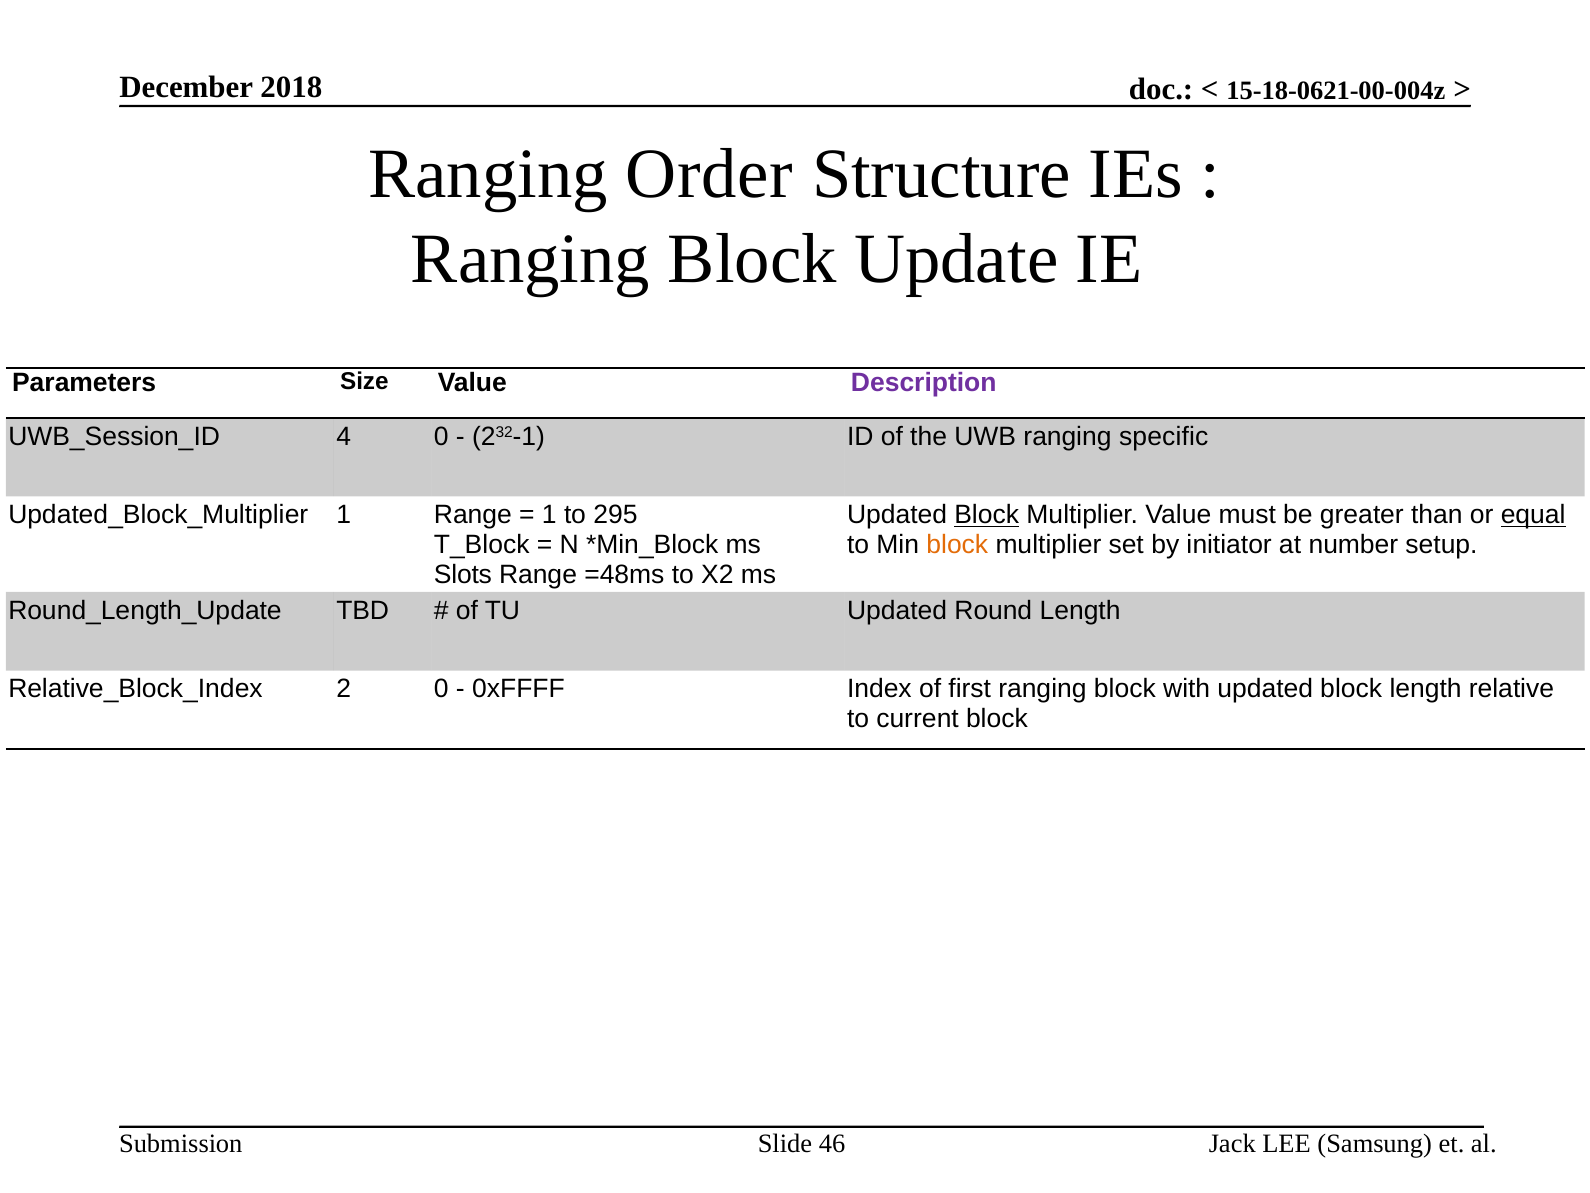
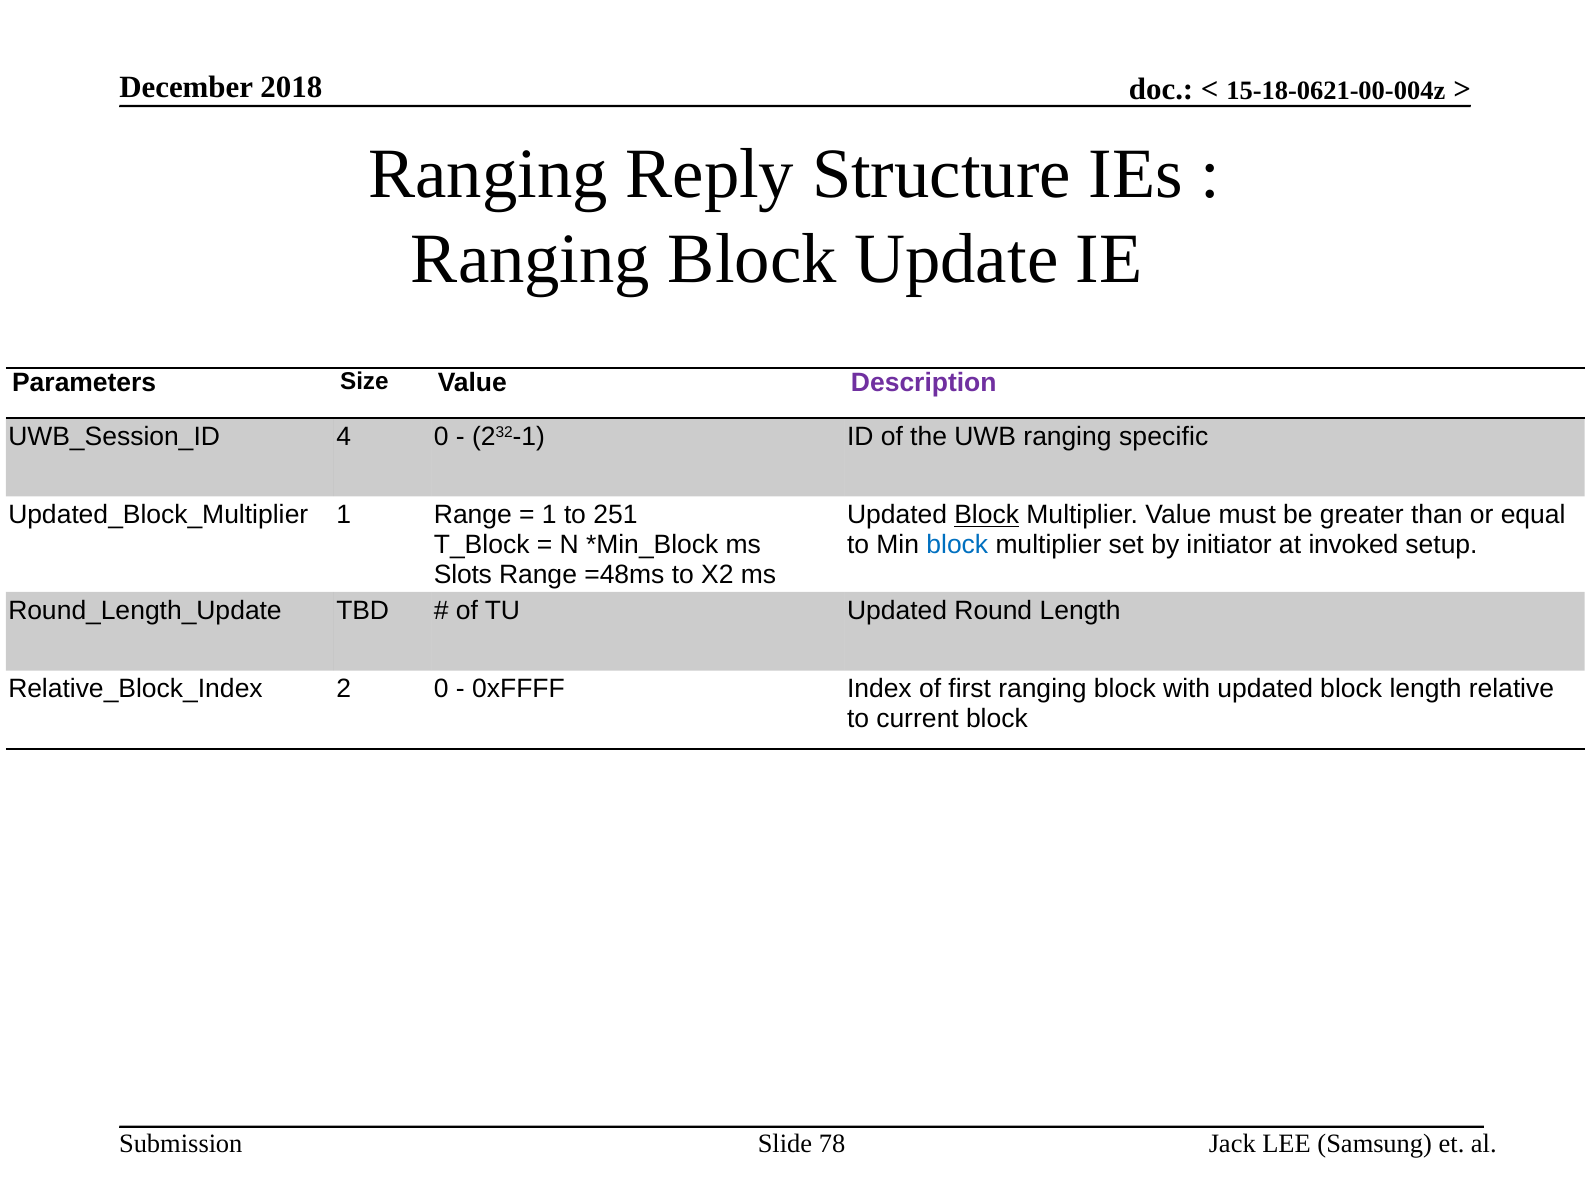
Order: Order -> Reply
295: 295 -> 251
equal underline: present -> none
block at (957, 544) colour: orange -> blue
number: number -> invoked
46: 46 -> 78
